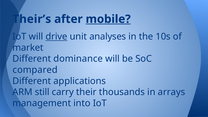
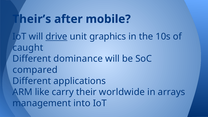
mobile underline: present -> none
analyses: analyses -> graphics
market: market -> caught
still: still -> like
thousands: thousands -> worldwide
